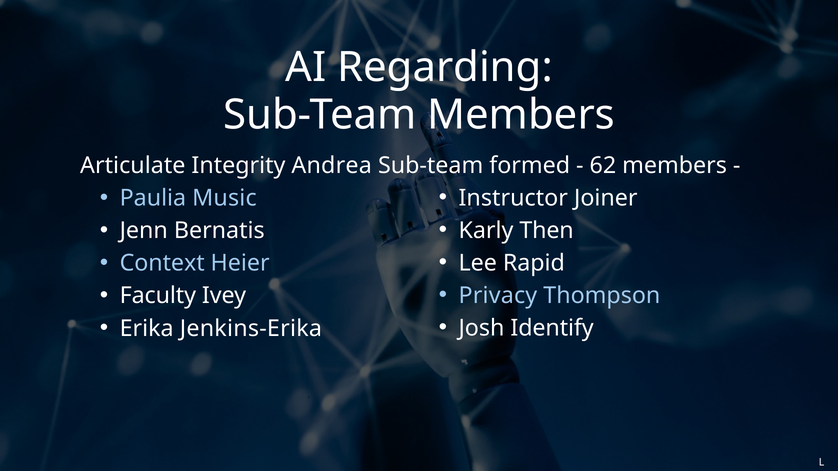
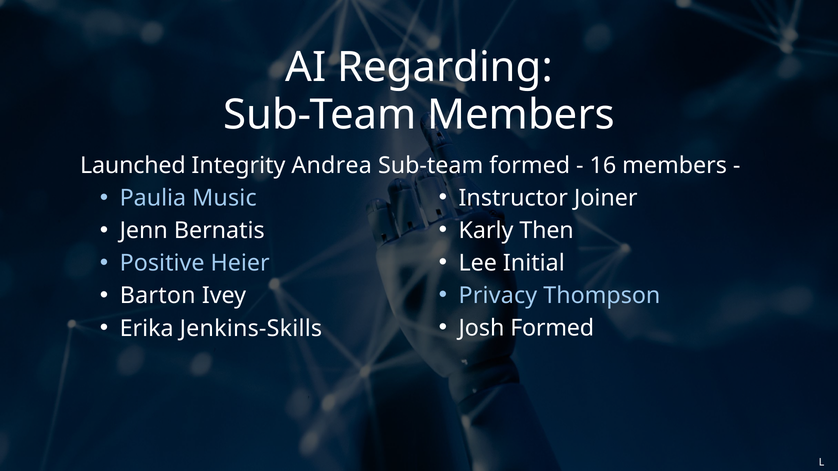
Articulate: Articulate -> Launched
62: 62 -> 16
Rapid: Rapid -> Initial
Context: Context -> Positive
Faculty: Faculty -> Barton
Josh Identify: Identify -> Formed
Jenkins-Erika: Jenkins-Erika -> Jenkins-Skills
